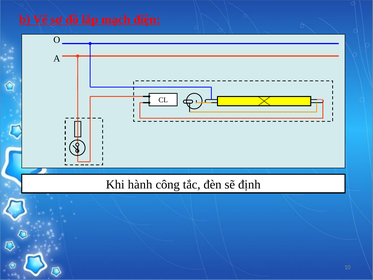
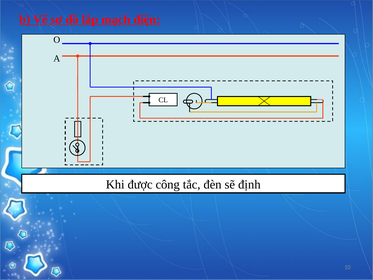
hành: hành -> được
